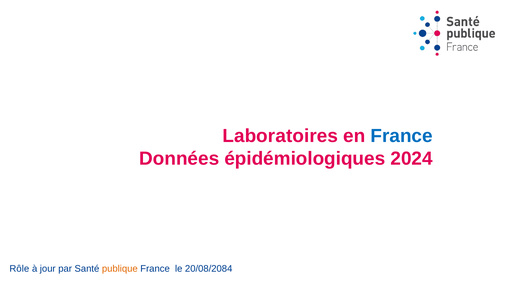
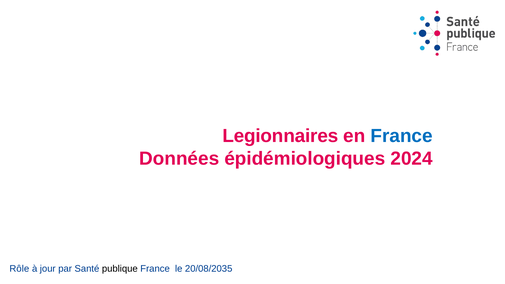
Laboratoires: Laboratoires -> Legionnaires
publique colour: orange -> black
20/08/2084: 20/08/2084 -> 20/08/2035
